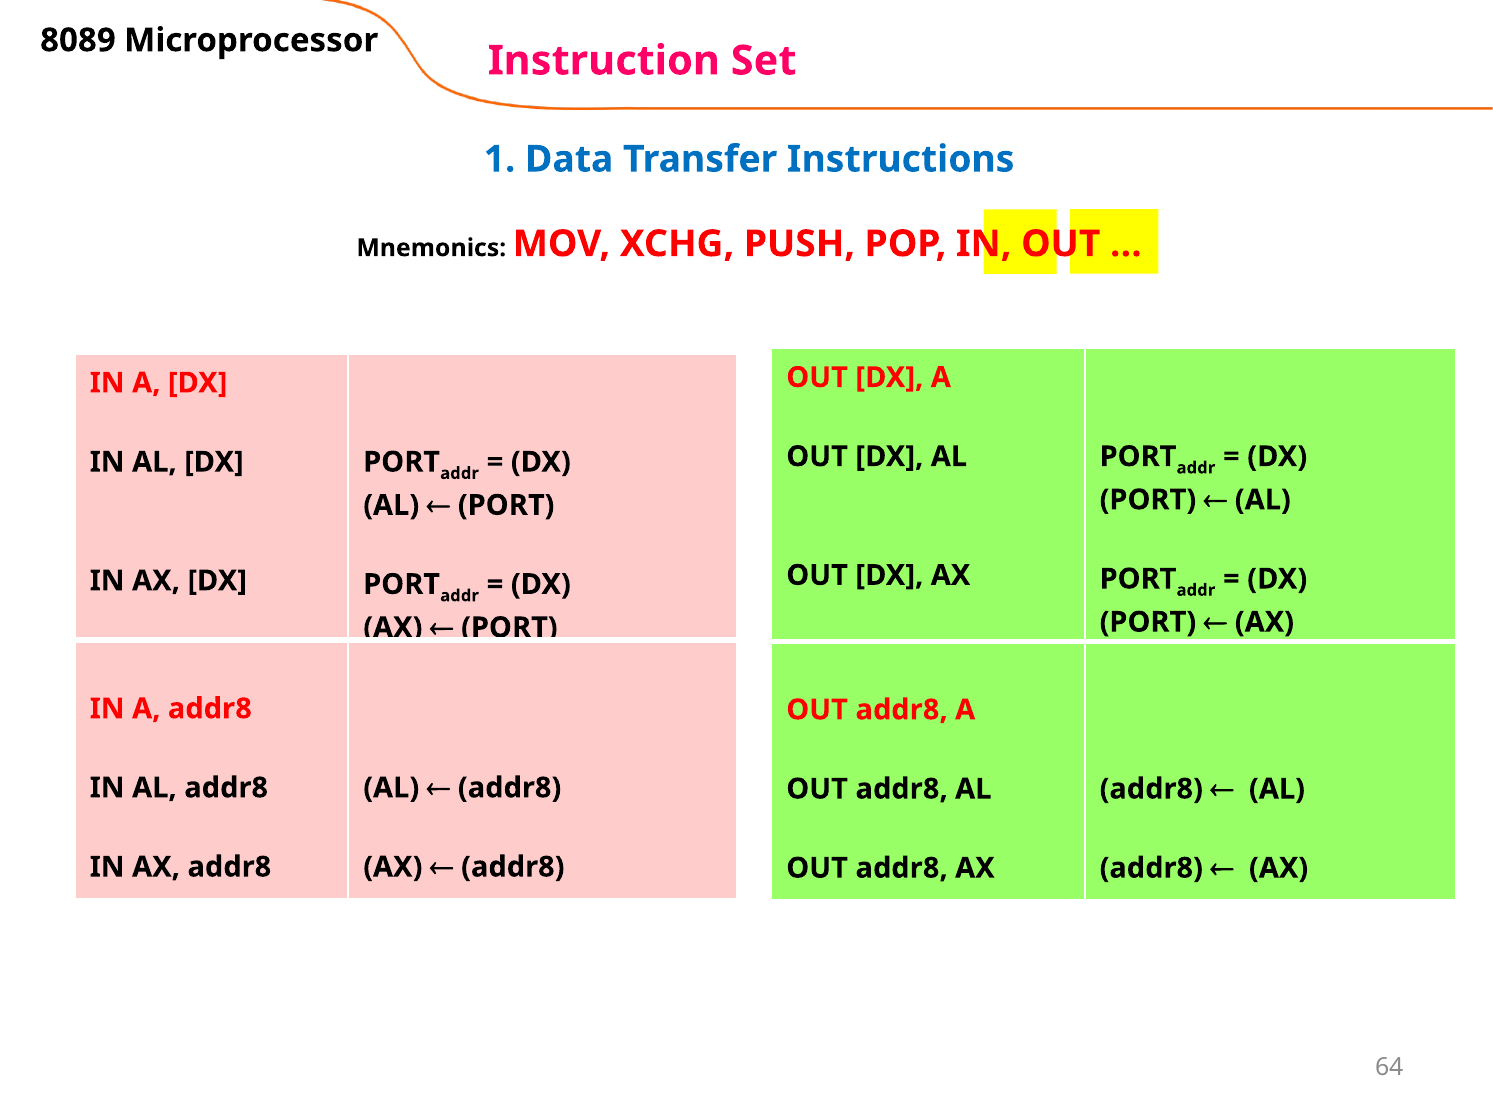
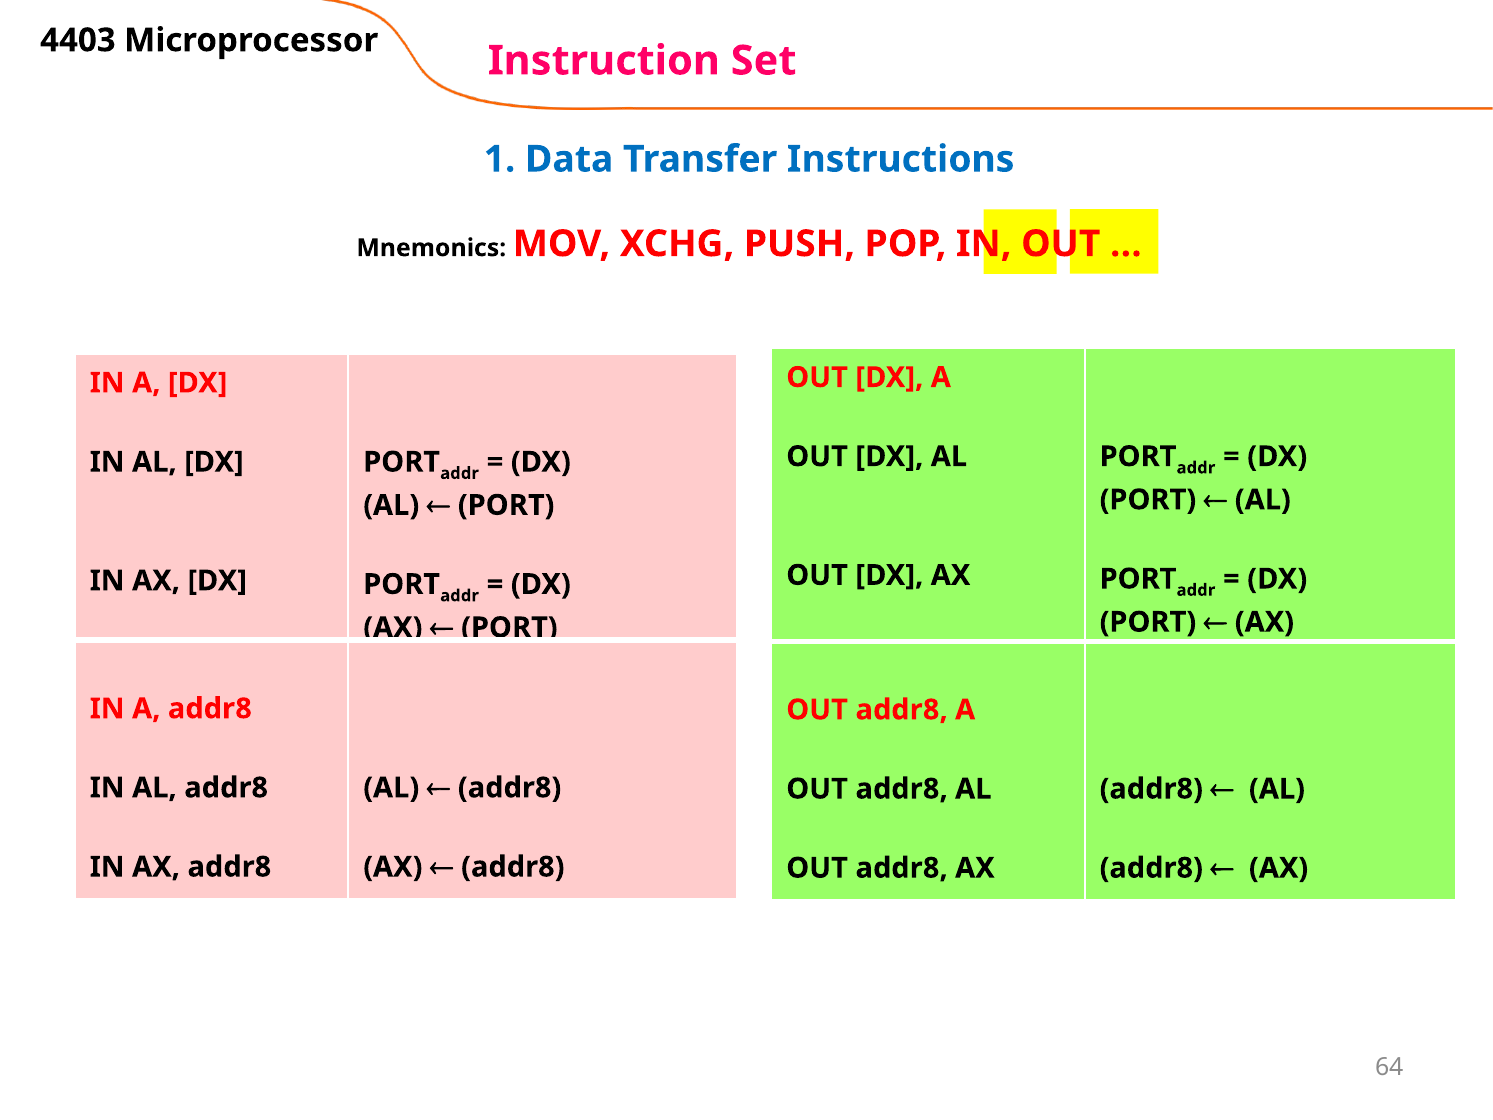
8089: 8089 -> 4403
